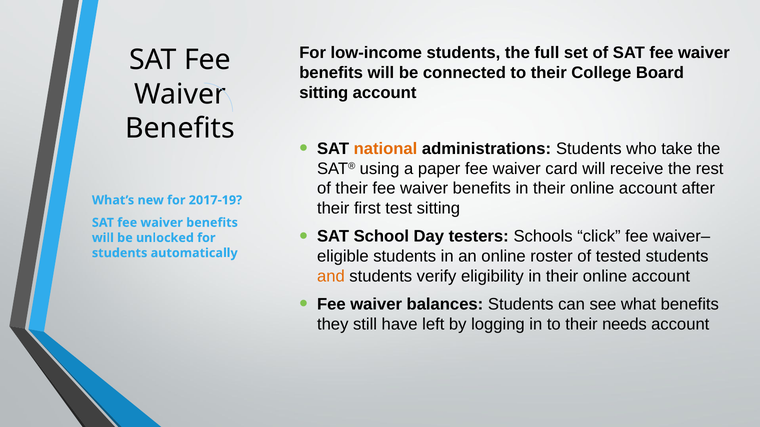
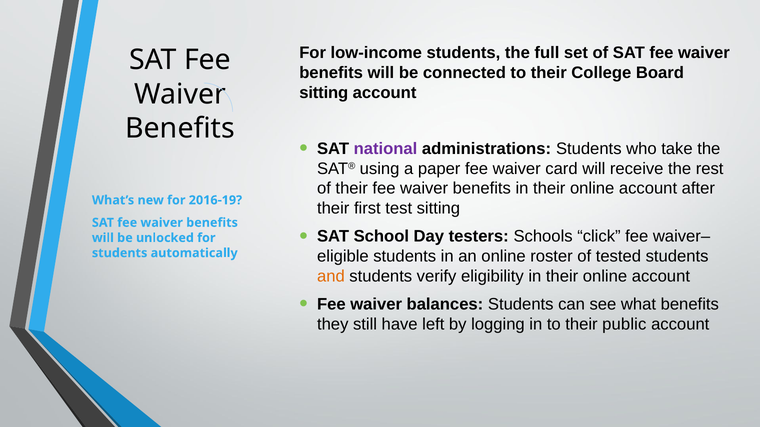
national colour: orange -> purple
2017-19: 2017-19 -> 2016-19
needs: needs -> public
